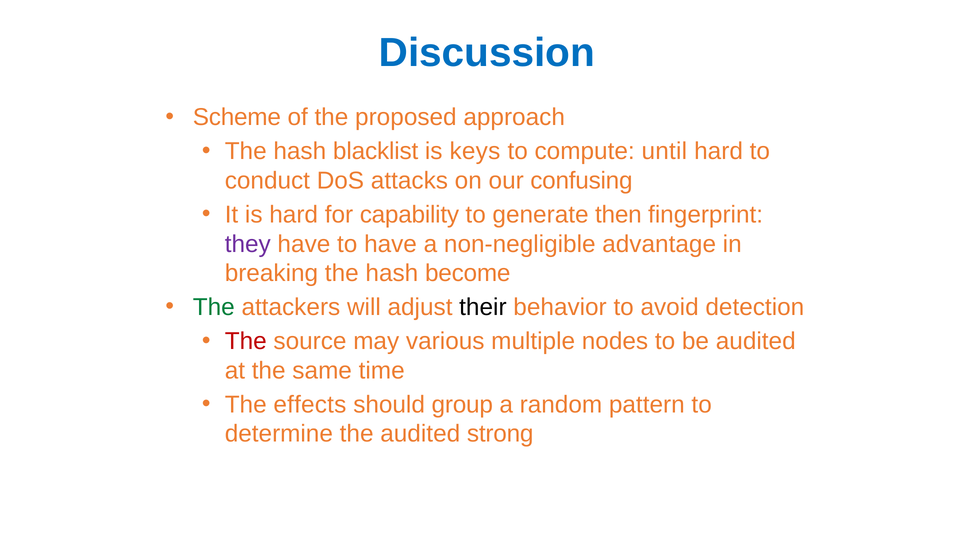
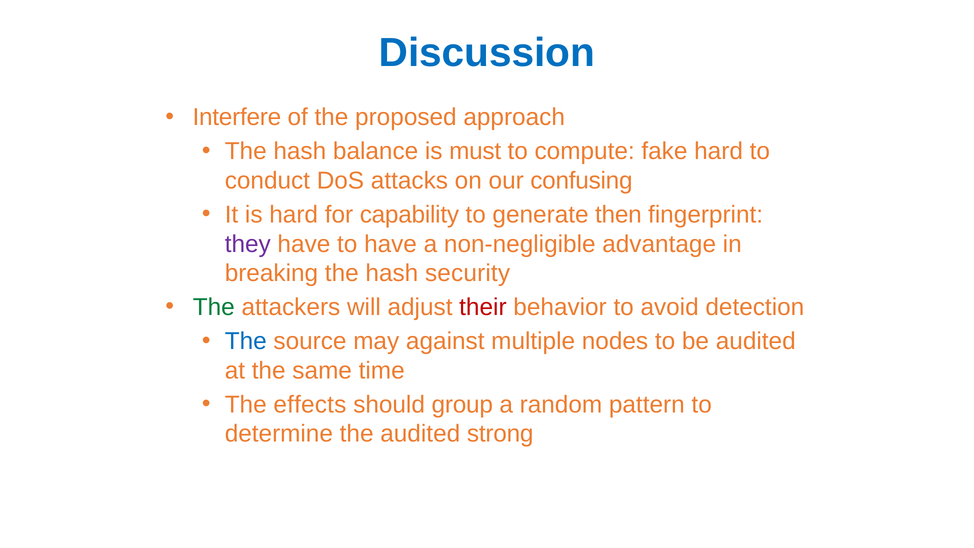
Scheme: Scheme -> Interfere
blacklist: blacklist -> balance
keys: keys -> must
until: until -> fake
become: become -> security
their colour: black -> red
The at (246, 341) colour: red -> blue
various: various -> against
